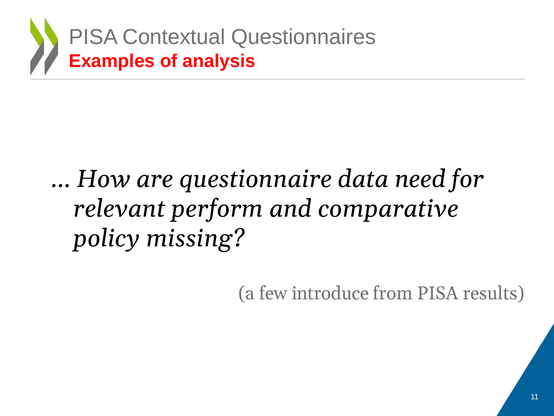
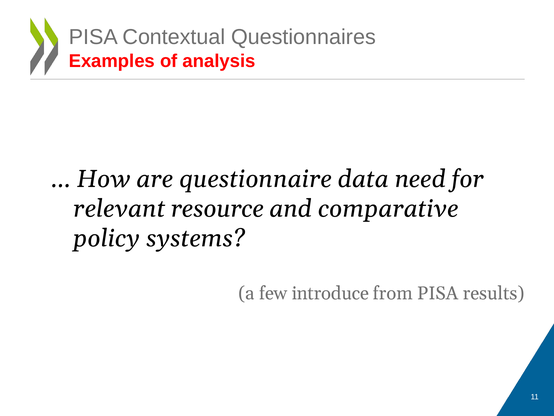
perform: perform -> resource
missing: missing -> systems
